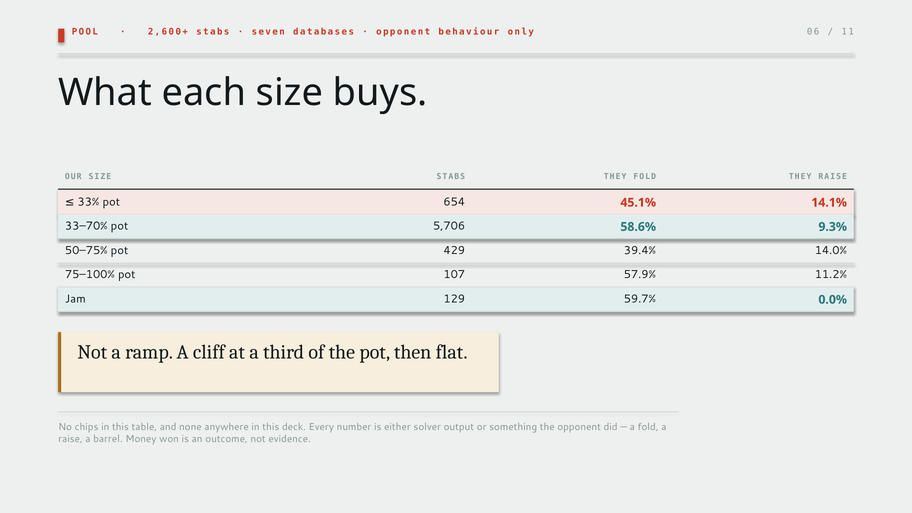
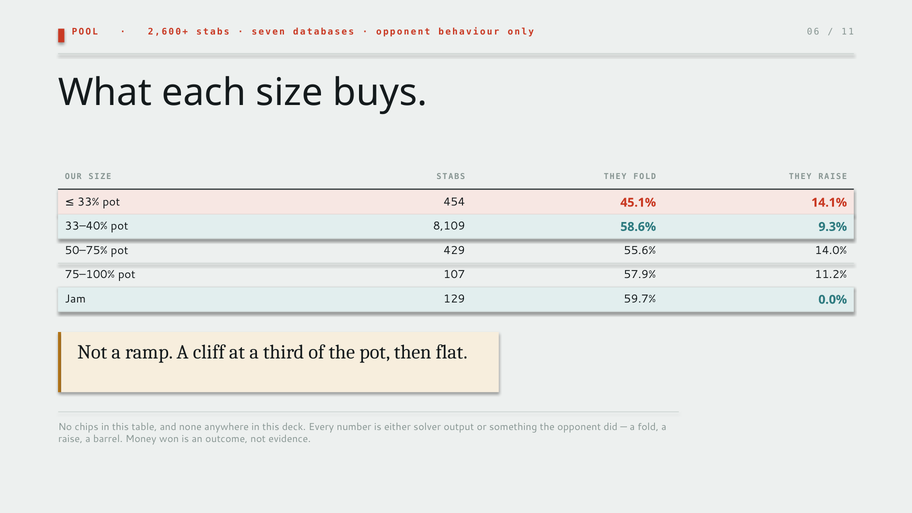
654: 654 -> 454
33–70%: 33–70% -> 33–40%
5,706: 5,706 -> 8,109
39.4%: 39.4% -> 55.6%
